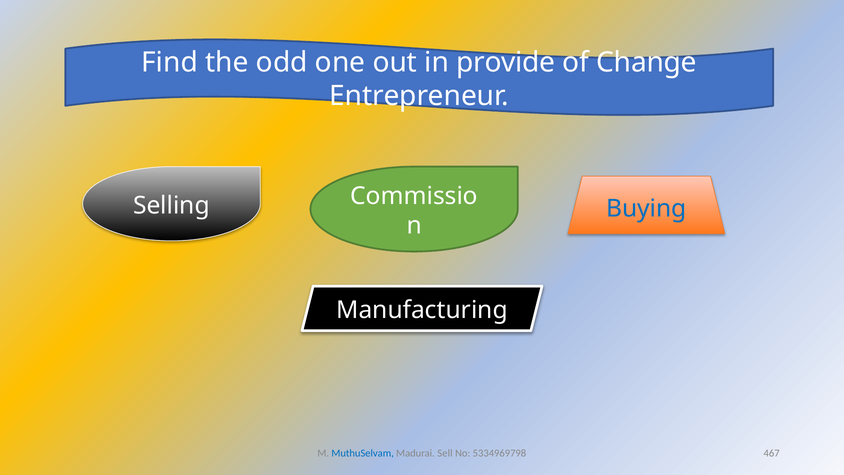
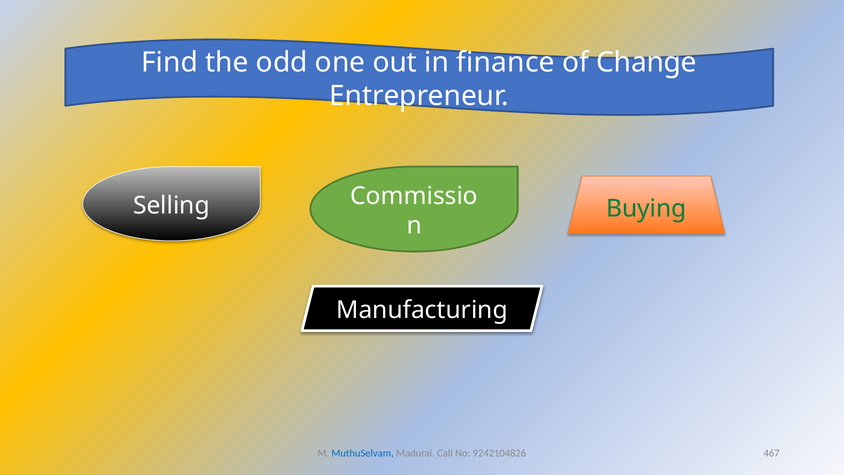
provide: provide -> finance
Buying colour: blue -> green
Sell: Sell -> Call
5334969798: 5334969798 -> 9242104826
